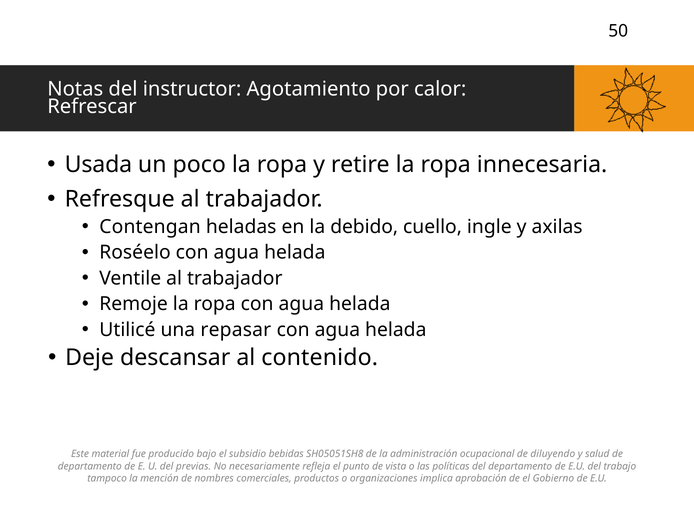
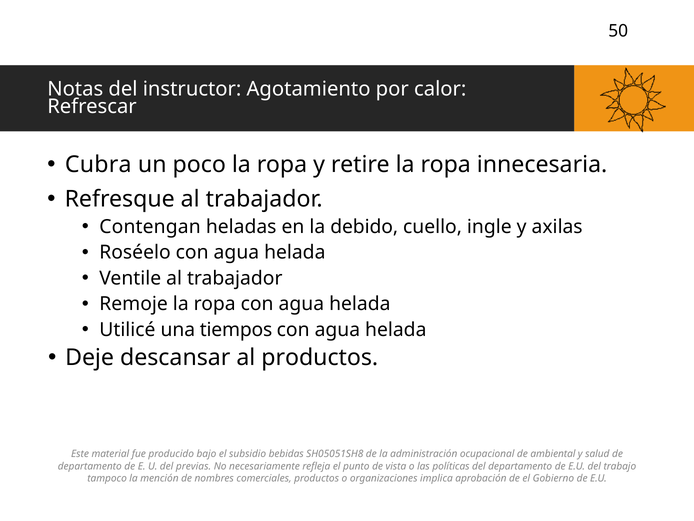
Usada: Usada -> Cubra
repasar: repasar -> tiempos
al contenido: contenido -> productos
diluyendo: diluyendo -> ambiental
